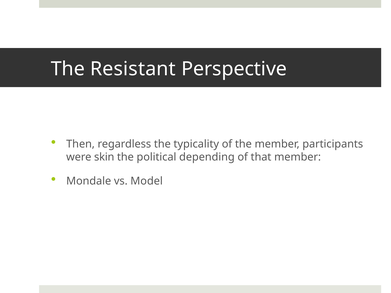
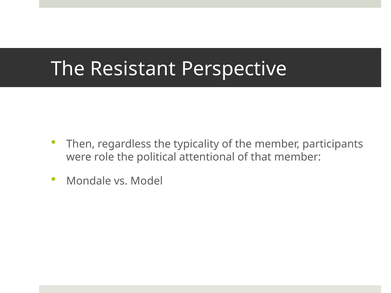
skin: skin -> role
depending: depending -> attentional
